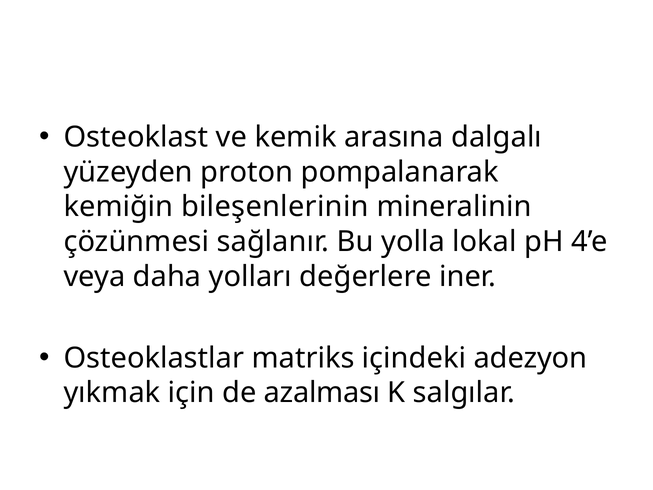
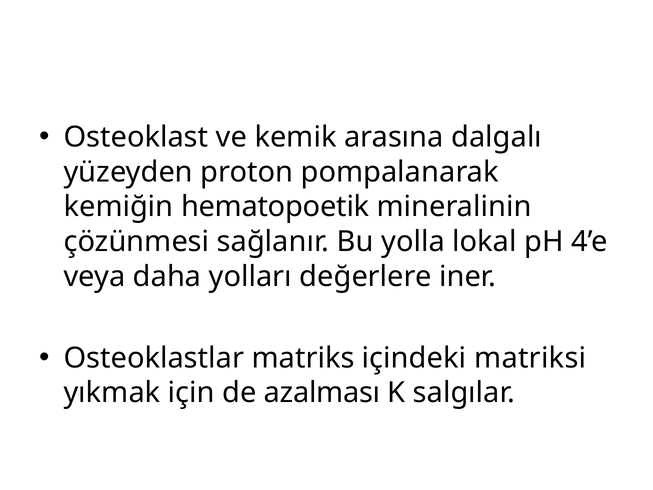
bileşenlerinin: bileşenlerinin -> hematopoetik
adezyon: adezyon -> matriksi
